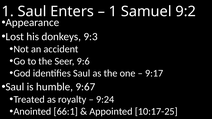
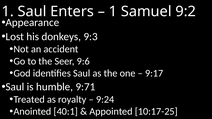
9:67: 9:67 -> 9:71
66:1: 66:1 -> 40:1
